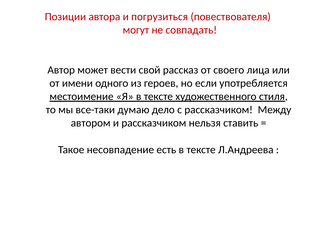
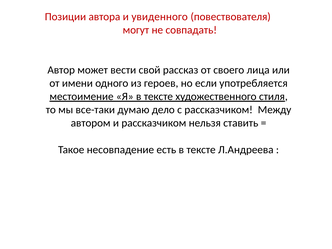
погрузиться: погрузиться -> увиденного
